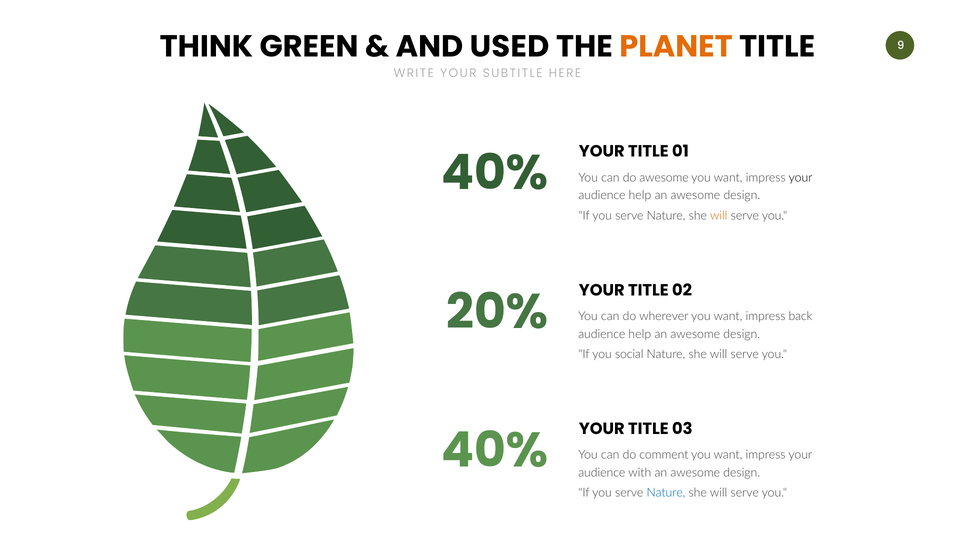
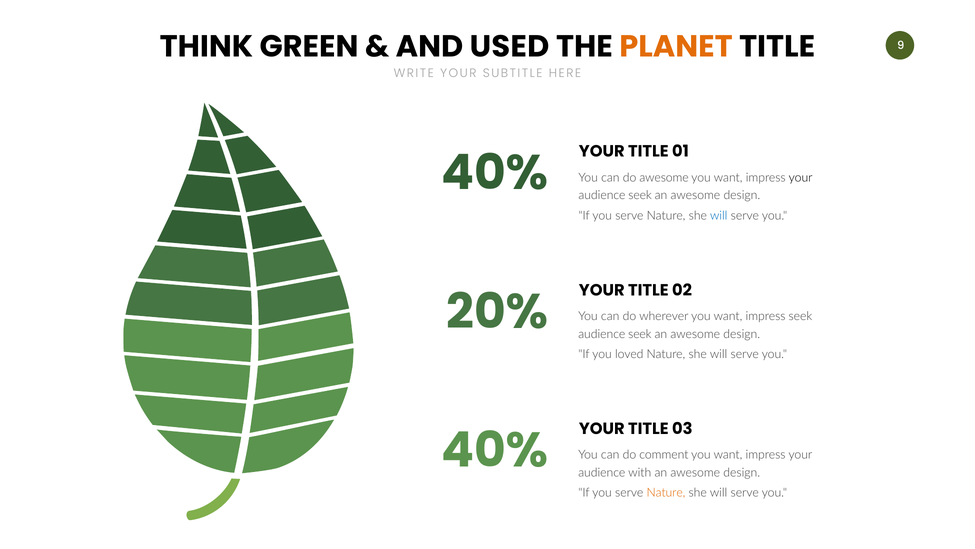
help at (640, 195): help -> seek
will at (719, 215) colour: orange -> blue
impress back: back -> seek
help at (640, 334): help -> seek
social: social -> loved
Nature at (666, 492) colour: blue -> orange
